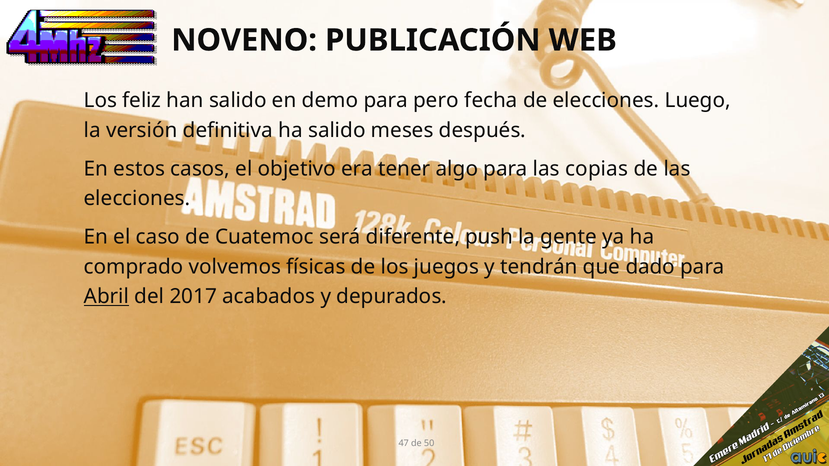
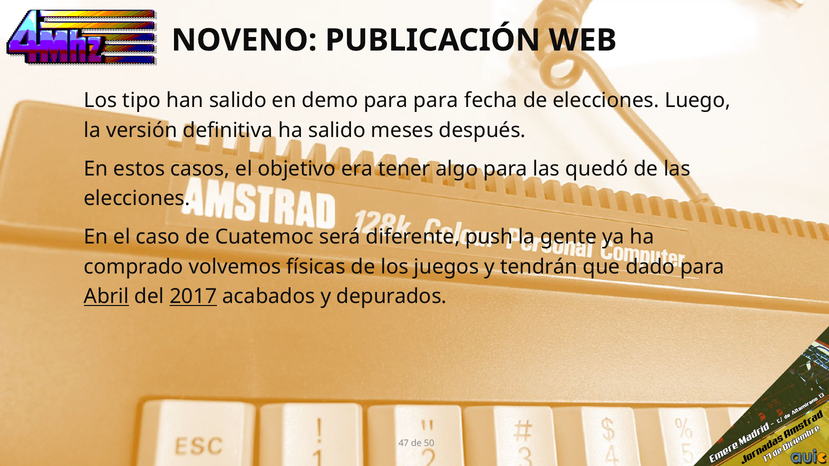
feliz: feliz -> tipo
para pero: pero -> para
copias: copias -> quedó
2017 underline: none -> present
